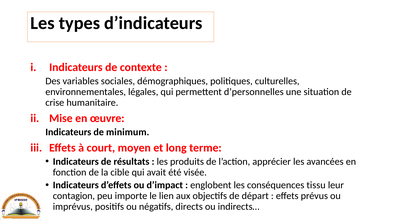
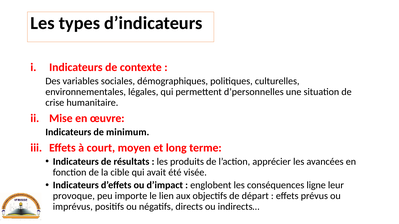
tissu: tissu -> ligne
contagion: contagion -> provoque
